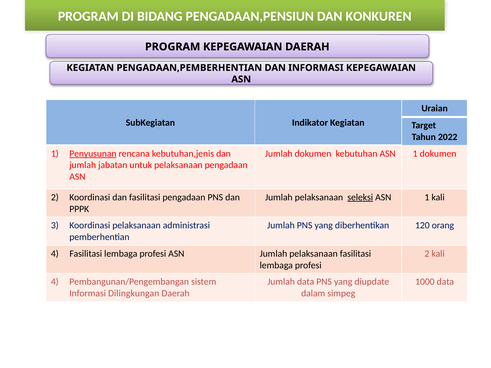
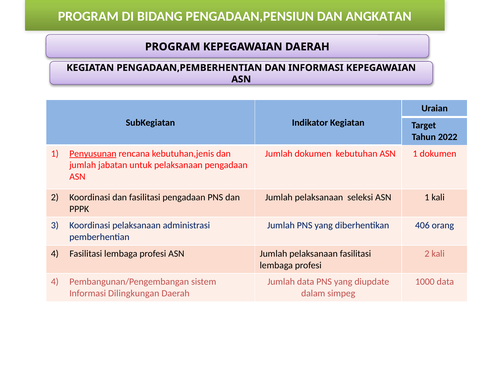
KONKUREN: KONKUREN -> ANGKATAN
seleksi underline: present -> none
120: 120 -> 406
